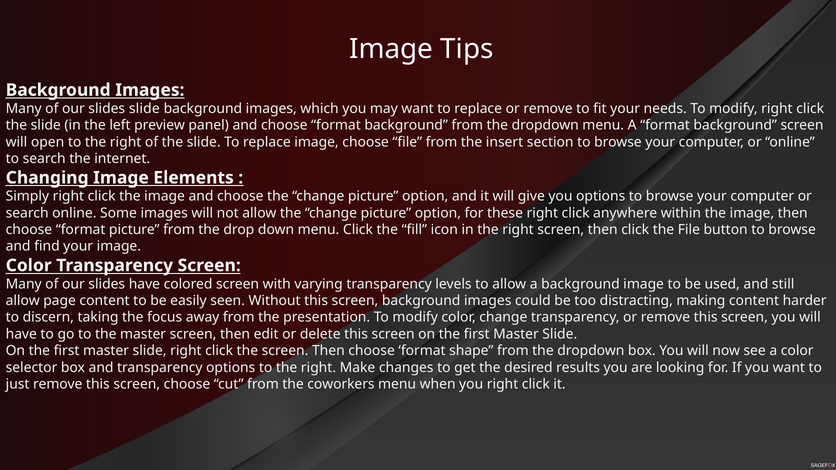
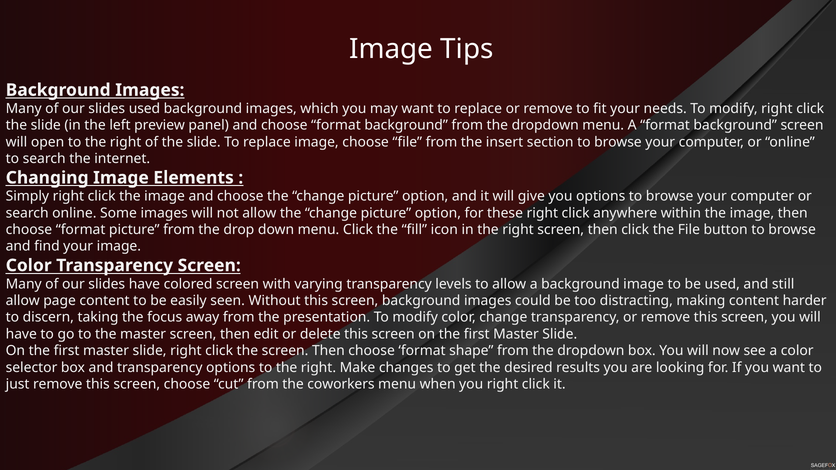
slides slide: slide -> used
